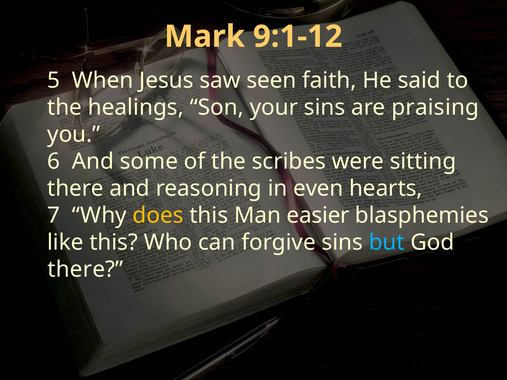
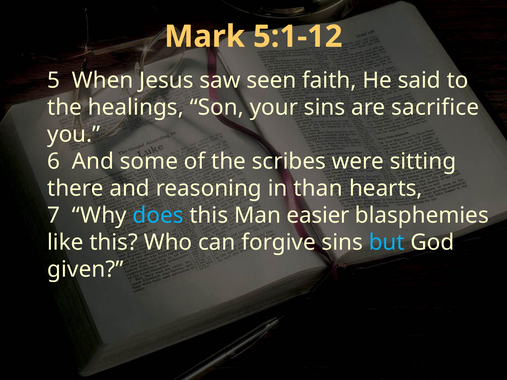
9:1-12: 9:1-12 -> 5:1-12
praising: praising -> sacrifice
even: even -> than
does colour: yellow -> light blue
there at (85, 270): there -> given
